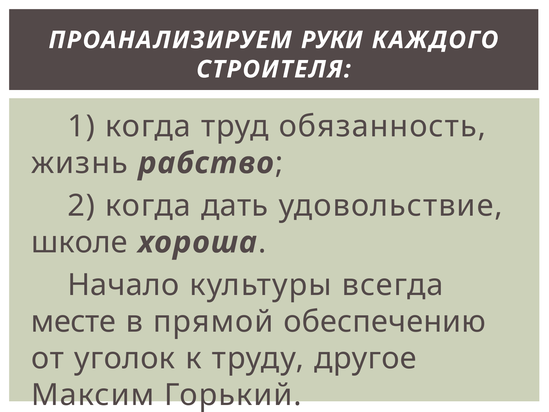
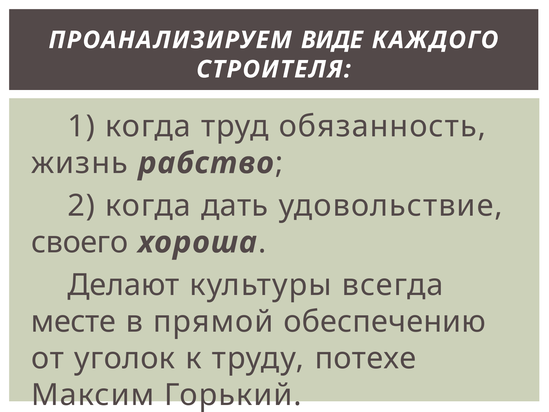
РУКИ: РУКИ -> ВИДЕ
школе: школе -> своего
Начало: Начало -> Делают
другое: другое -> потехе
